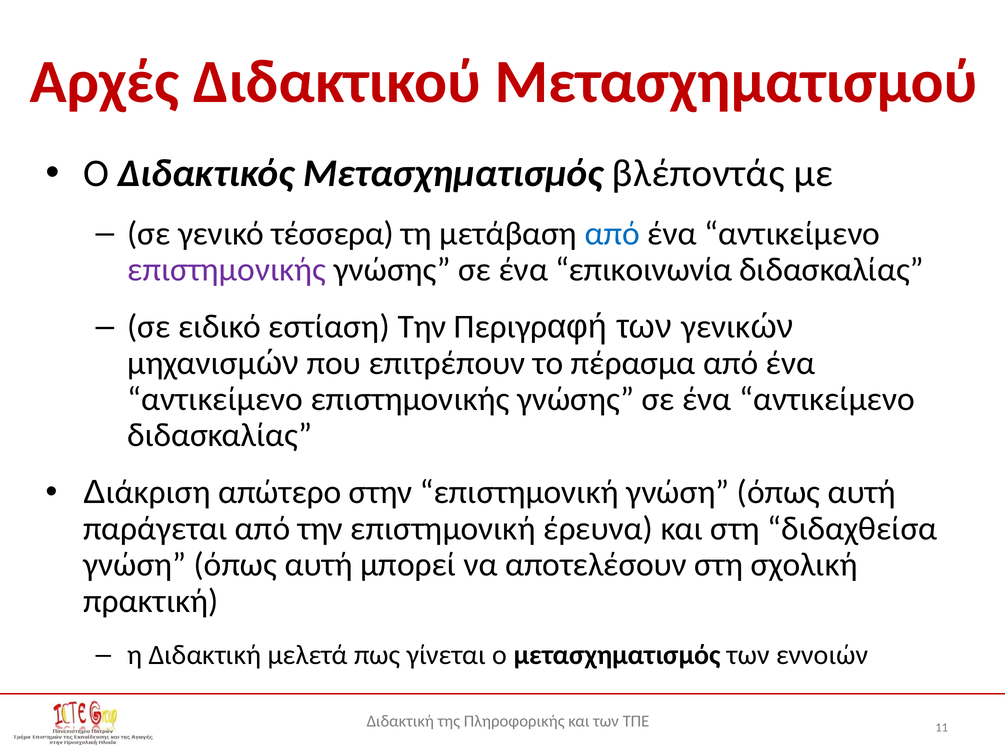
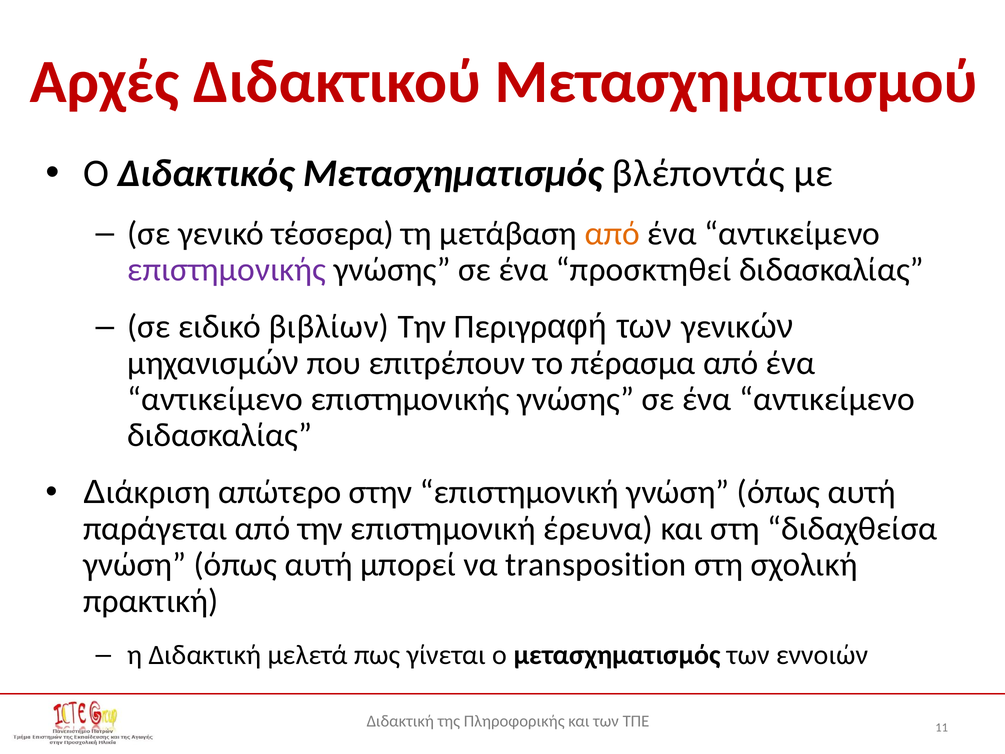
από at (612, 233) colour: blue -> orange
επικοινωνία: επικοινωνία -> προσκτηθεί
εστίαση: εστίαση -> βιβλίων
αποτελέσουν: αποτελέσουν -> transposition
